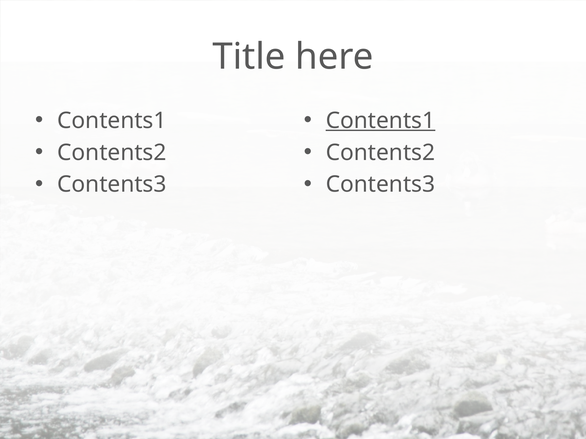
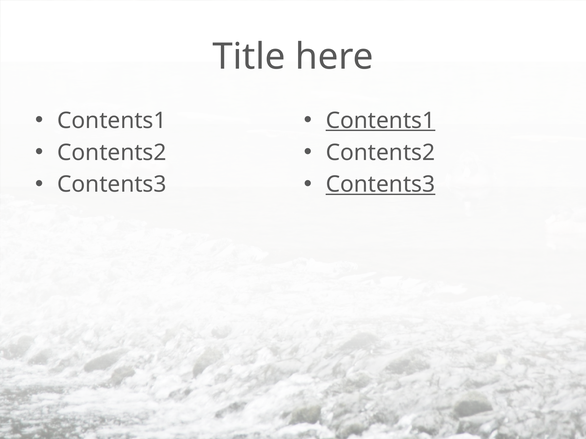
Contents3 at (380, 185) underline: none -> present
